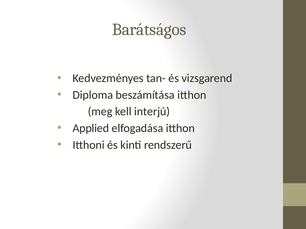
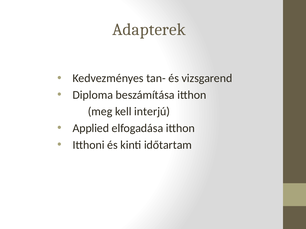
Barátságos: Barátságos -> Adapterek
rendszerű: rendszerű -> időtartam
